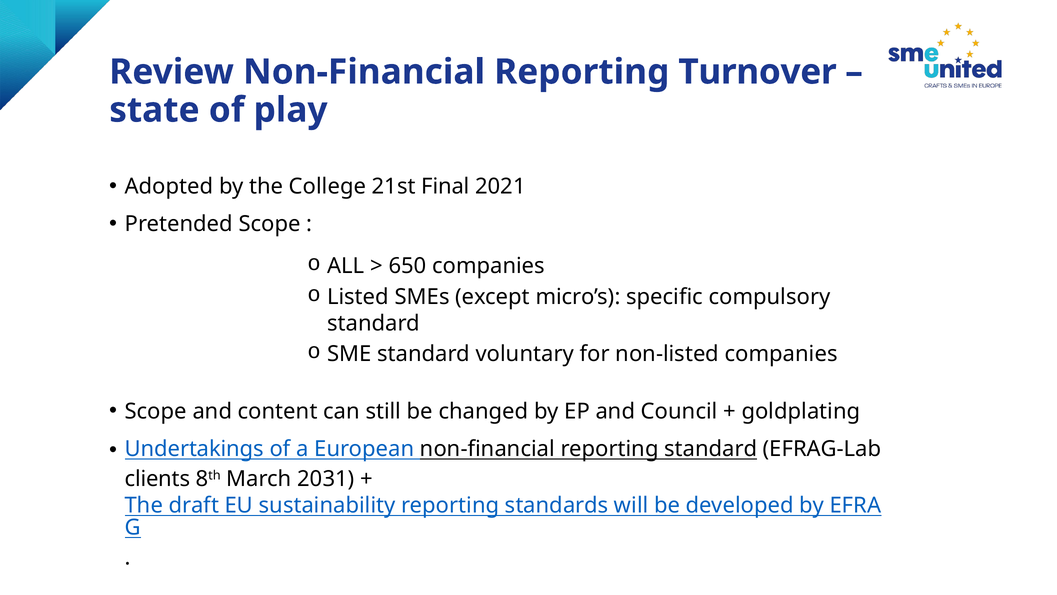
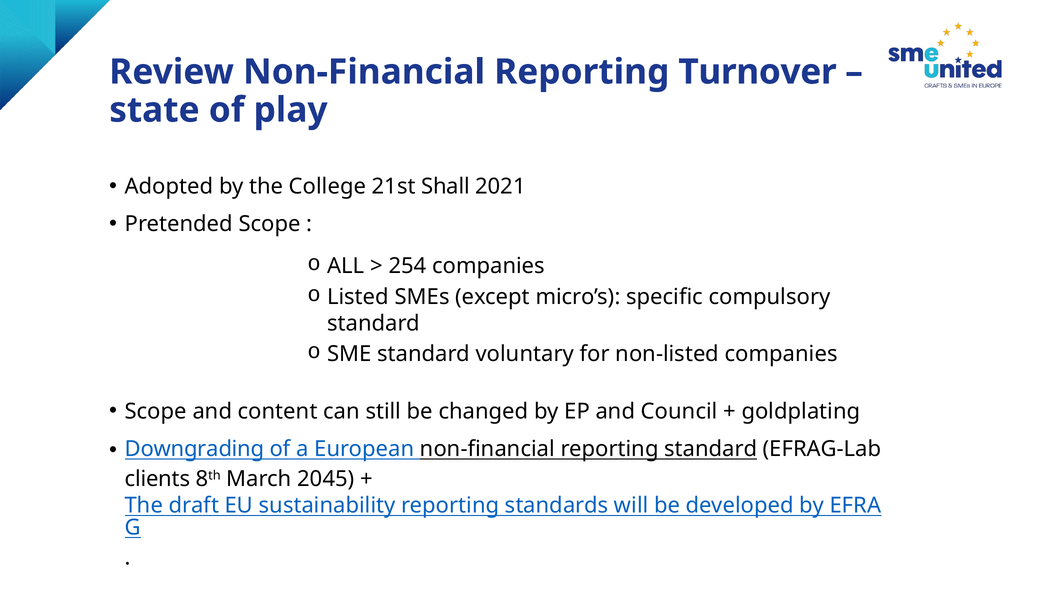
Final: Final -> Shall
650: 650 -> 254
Undertakings: Undertakings -> Downgrading
2031: 2031 -> 2045
